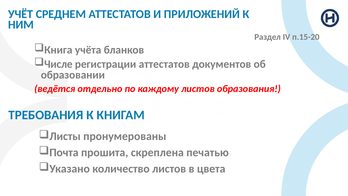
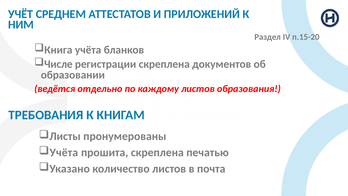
регистрации аттестатов: аттестатов -> скреплена
Почта at (64, 152): Почта -> Учёта
цвета: цвета -> почта
